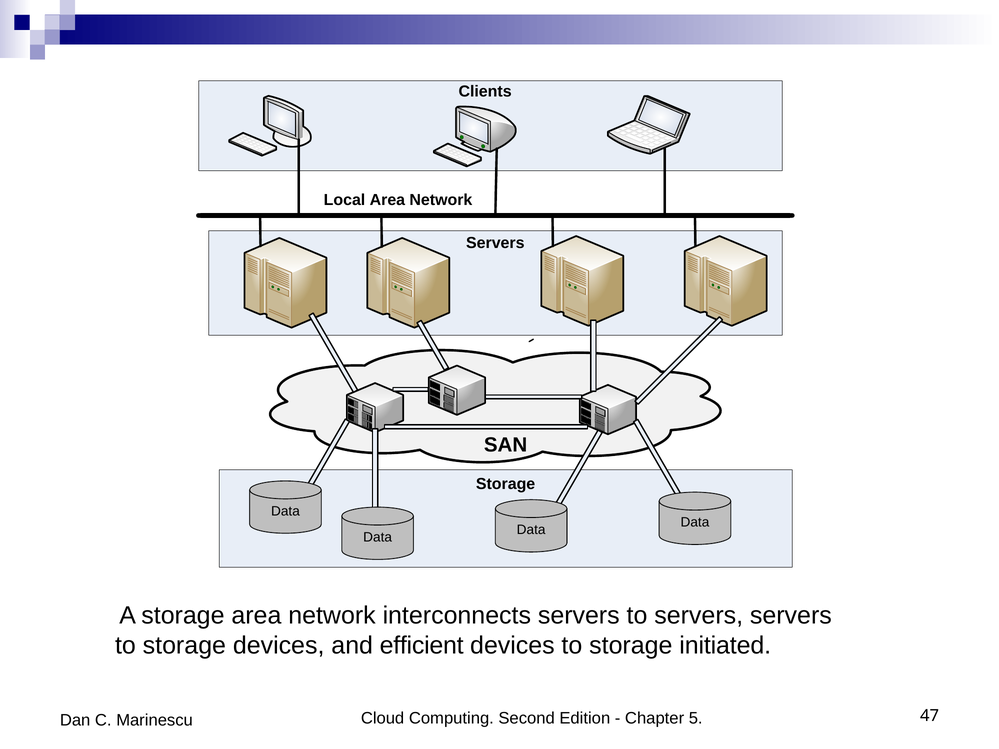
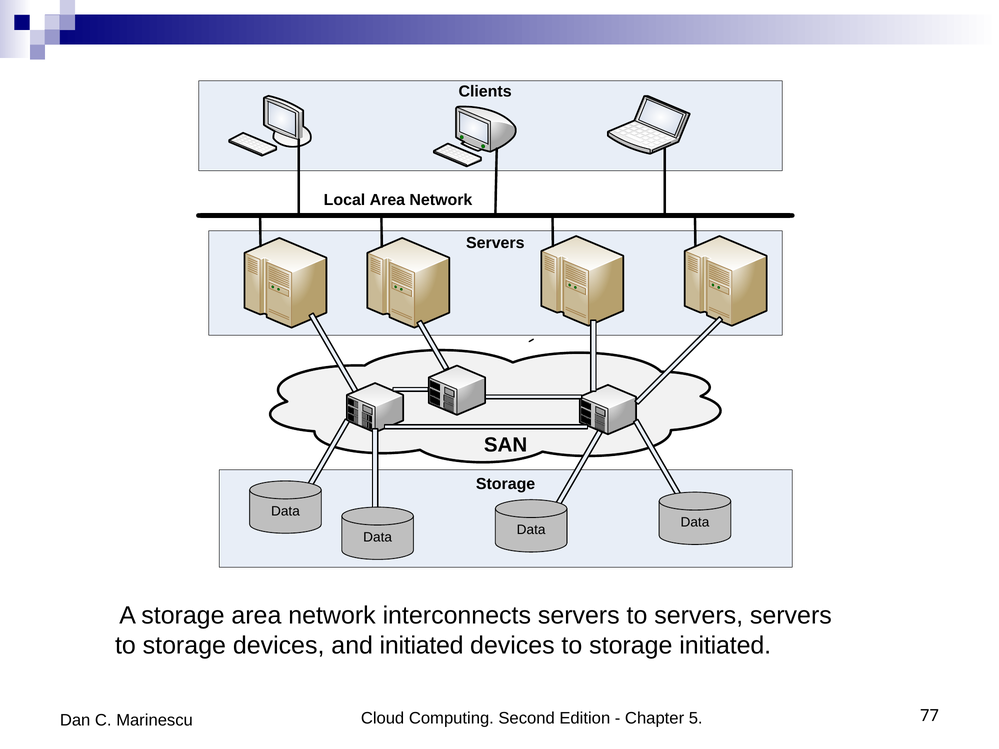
and efficient: efficient -> initiated
47: 47 -> 77
